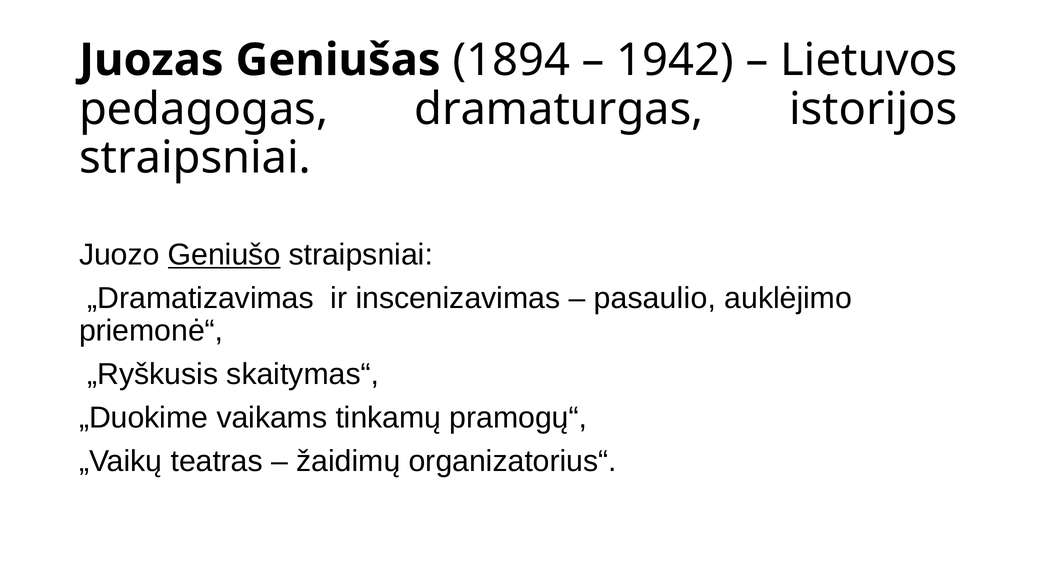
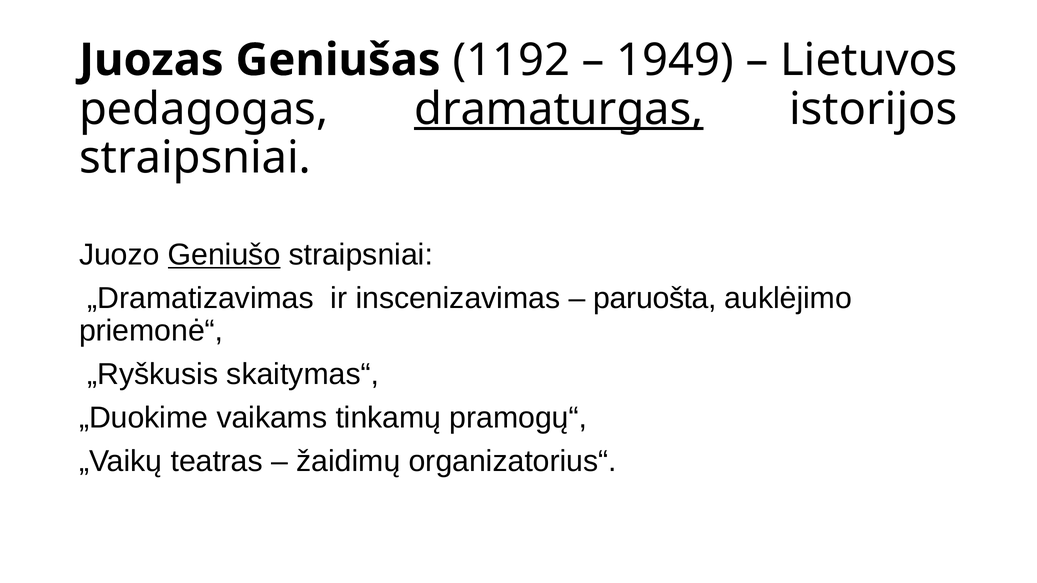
1894: 1894 -> 1192
1942: 1942 -> 1949
dramaturgas underline: none -> present
pasaulio: pasaulio -> paruošta
